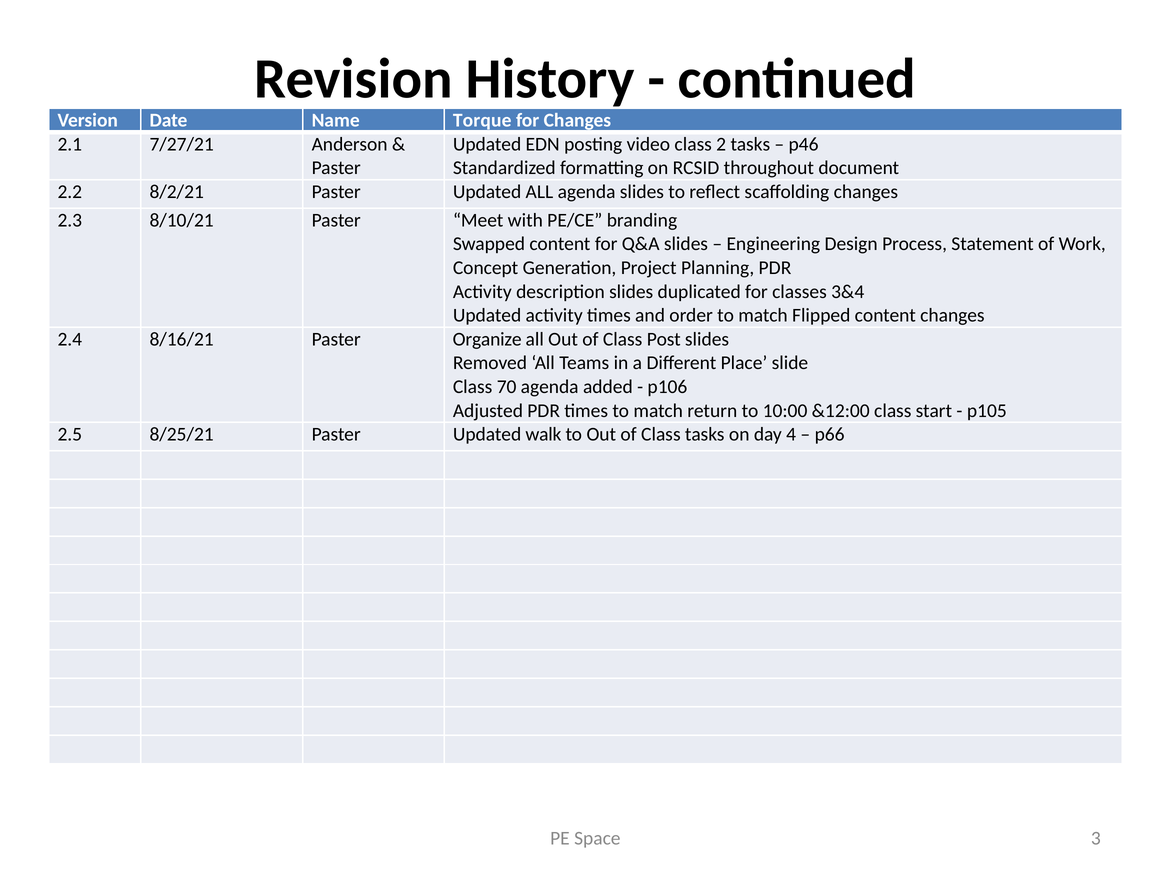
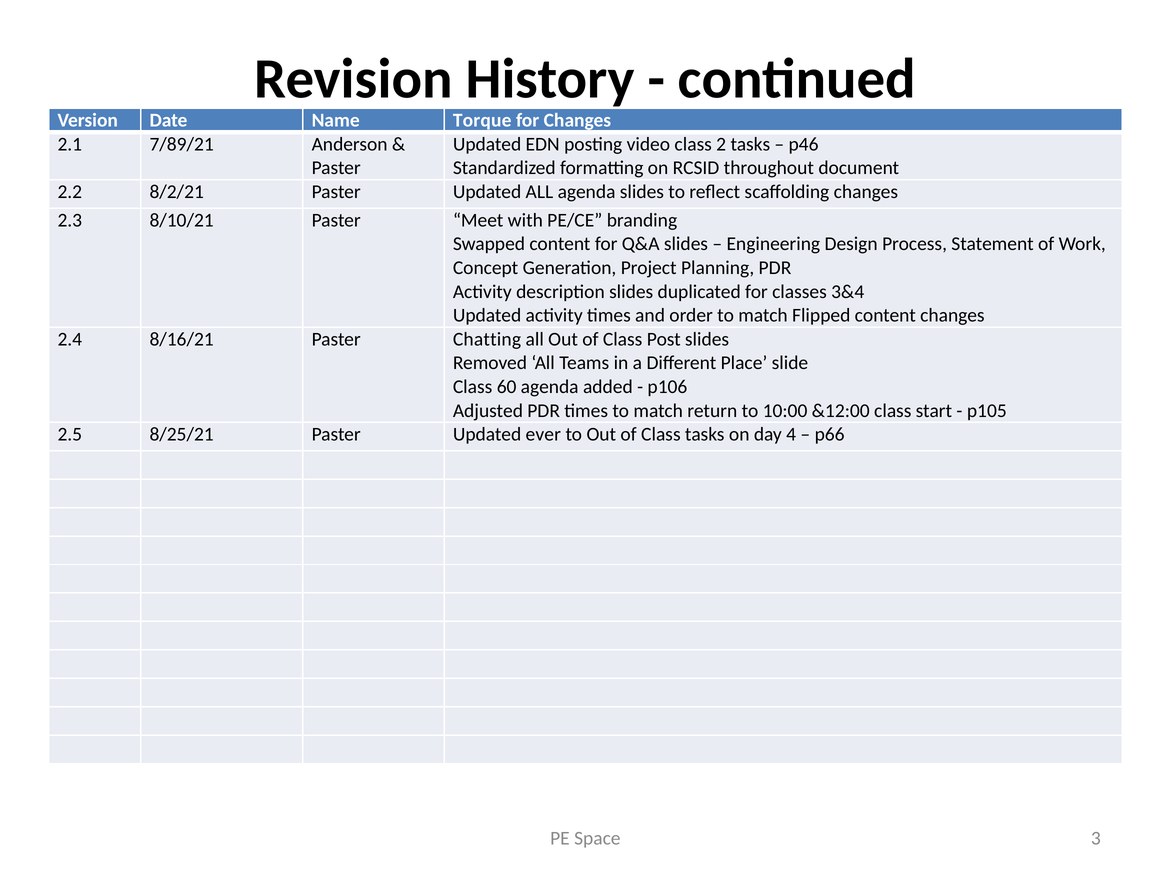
7/27/21: 7/27/21 -> 7/89/21
Organize: Organize -> Chatting
70: 70 -> 60
walk: walk -> ever
